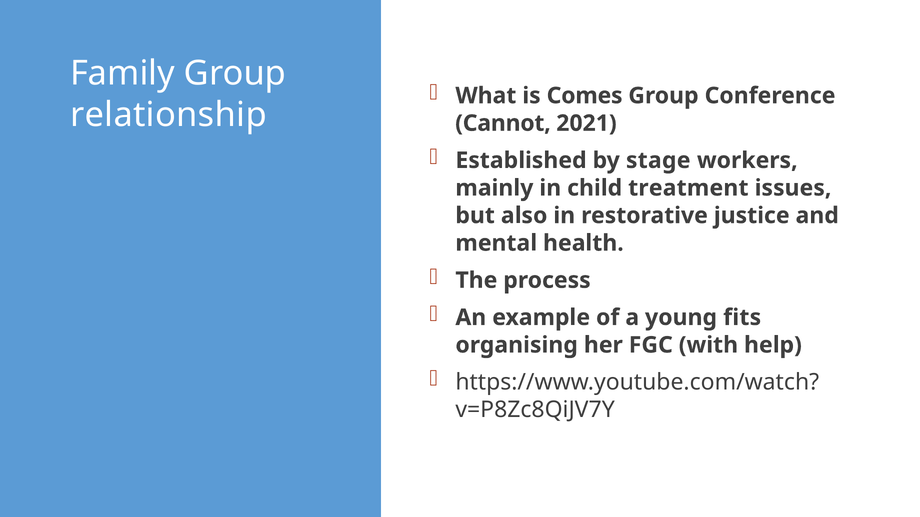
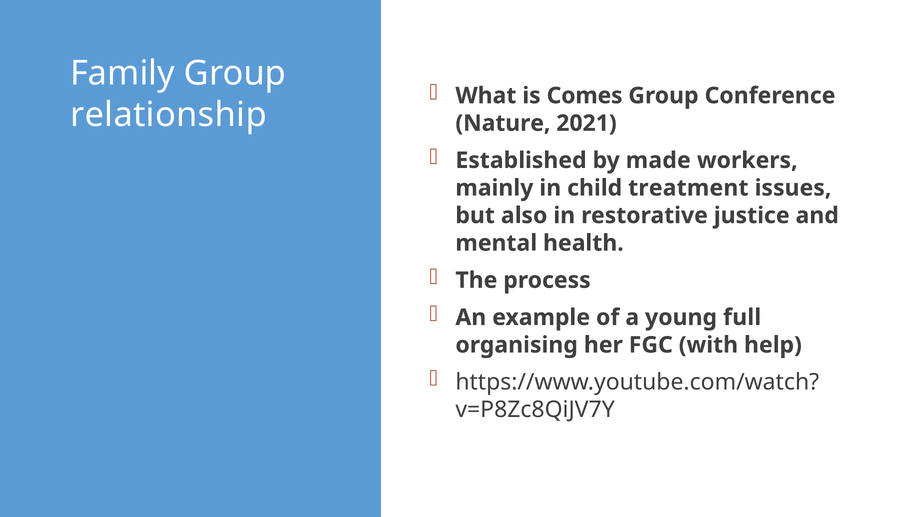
Cannot: Cannot -> Nature
stage: stage -> made
fits: fits -> full
